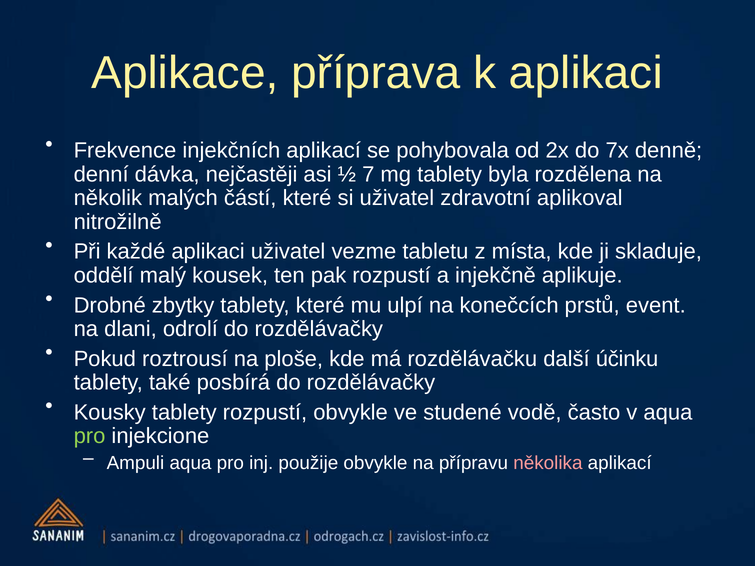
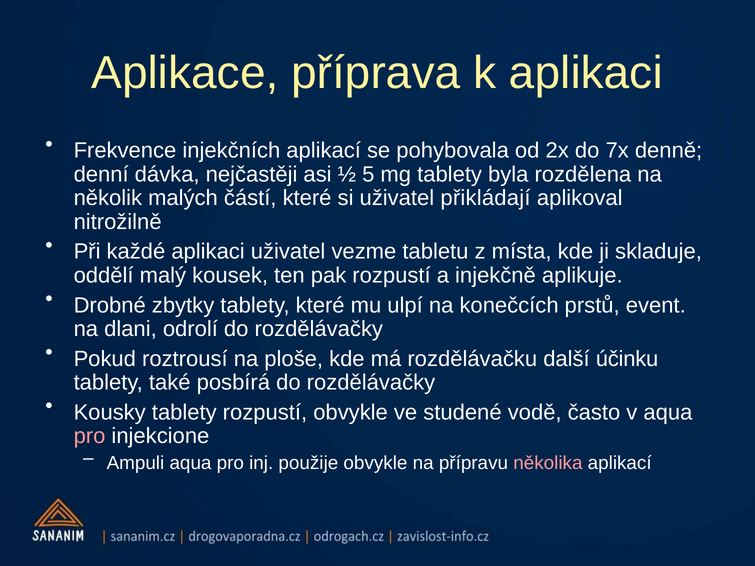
7: 7 -> 5
zdravotní: zdravotní -> přikládají
pro at (90, 436) colour: light green -> pink
